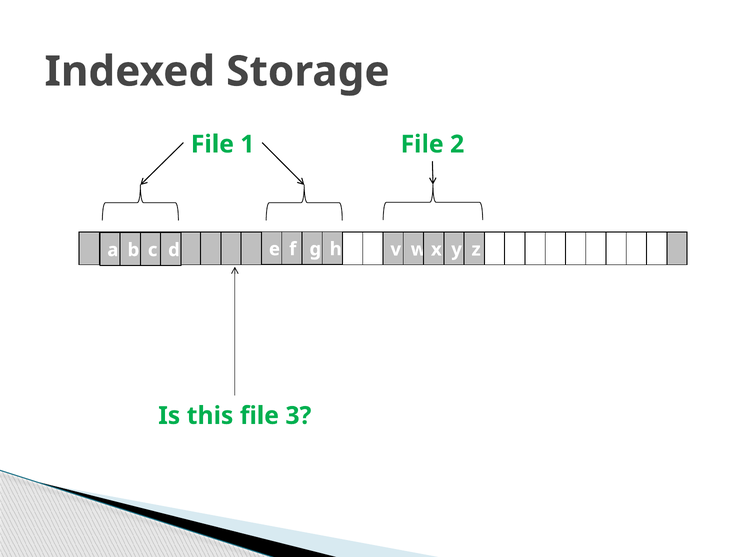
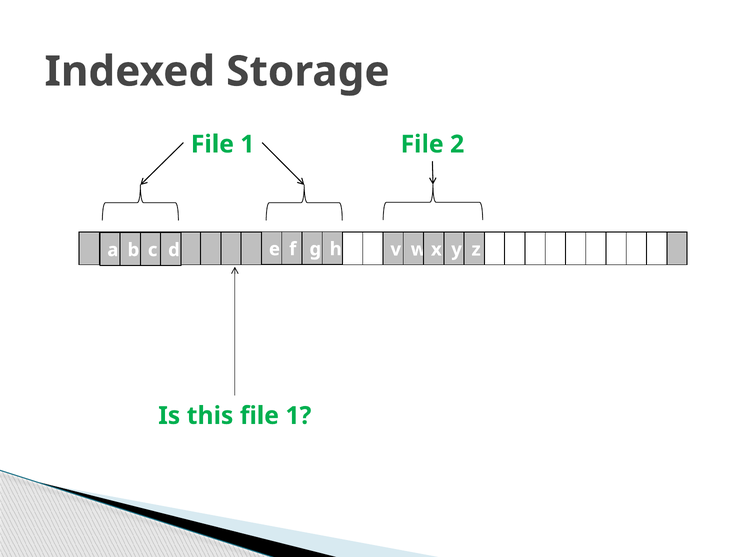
this file 3: 3 -> 1
